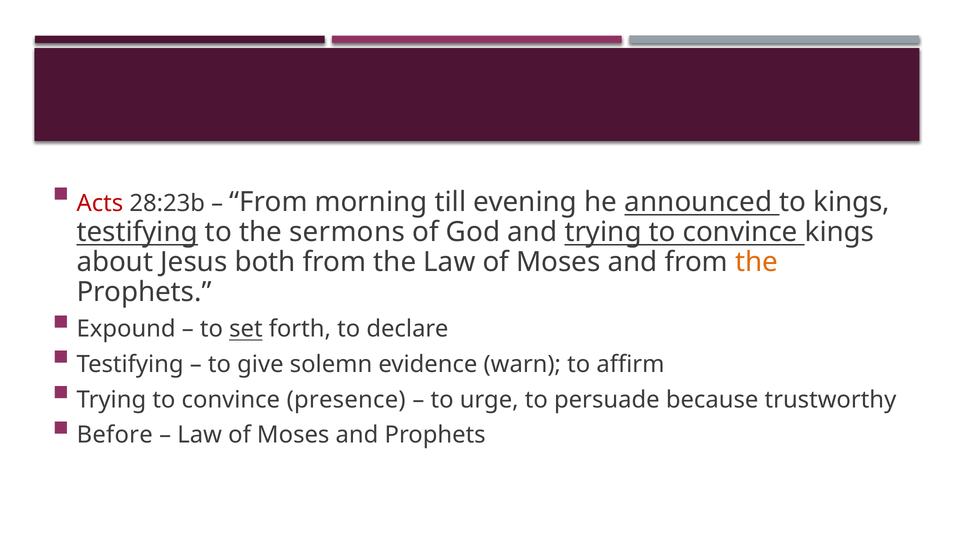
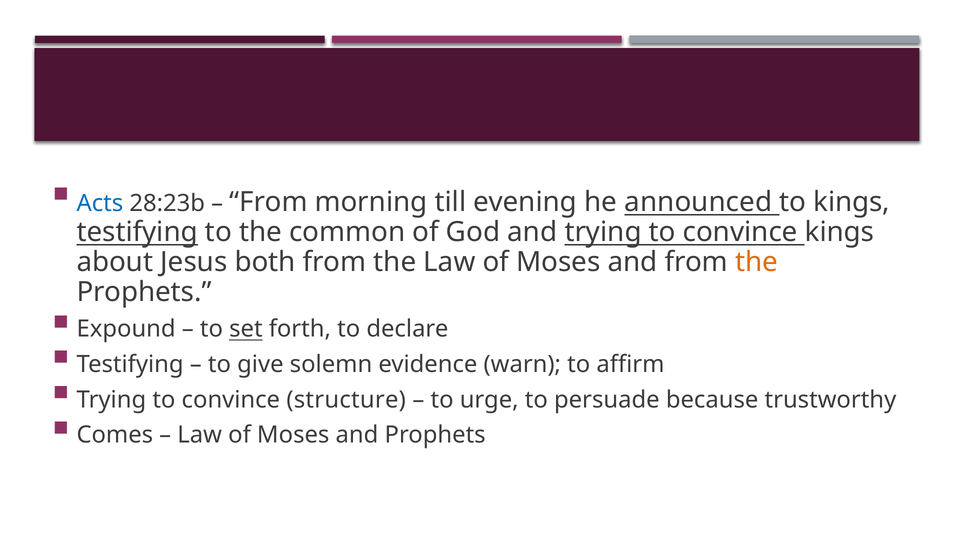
Acts colour: red -> blue
sermons: sermons -> common
presence: presence -> structure
Before: Before -> Comes
